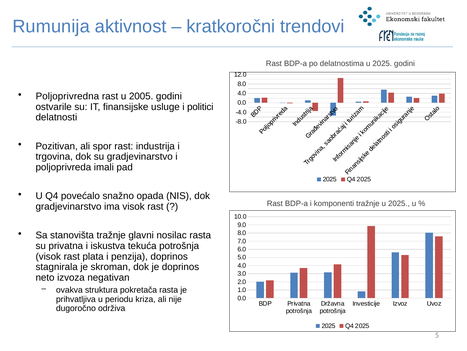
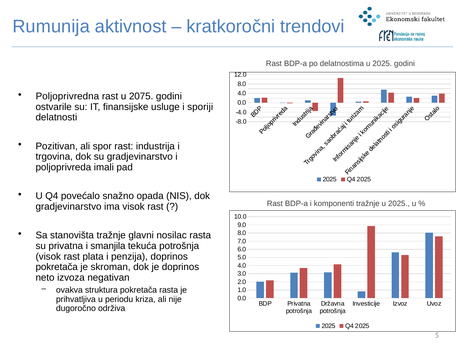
2005: 2005 -> 2075
politici: politici -> sporiji
iskustva: iskustva -> smanjila
stagnirala at (57, 266): stagnirala -> pokretača
